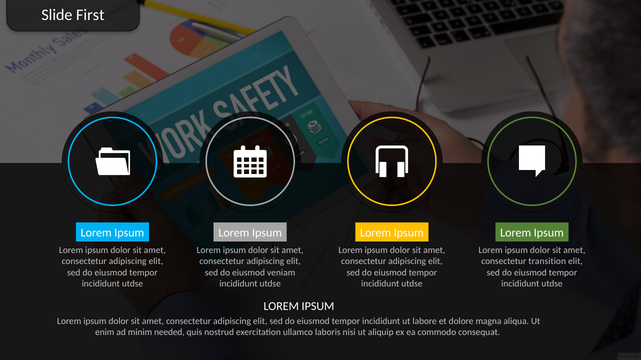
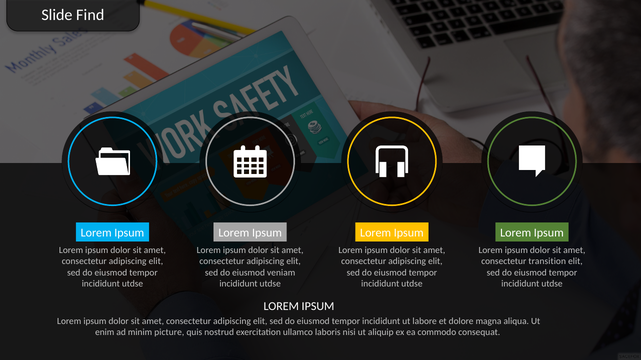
First: First -> Find
needed: needed -> picture
